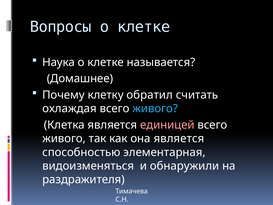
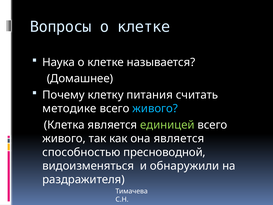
обратил: обратил -> питания
охлаждая: охлаждая -> методике
единицей colour: pink -> light green
элементарная: элементарная -> пресноводной
